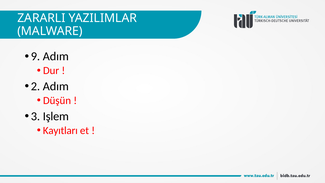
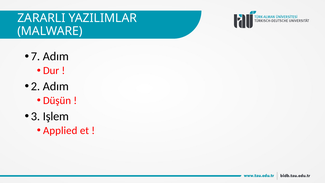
9: 9 -> 7
Kayıtları: Kayıtları -> Applied
